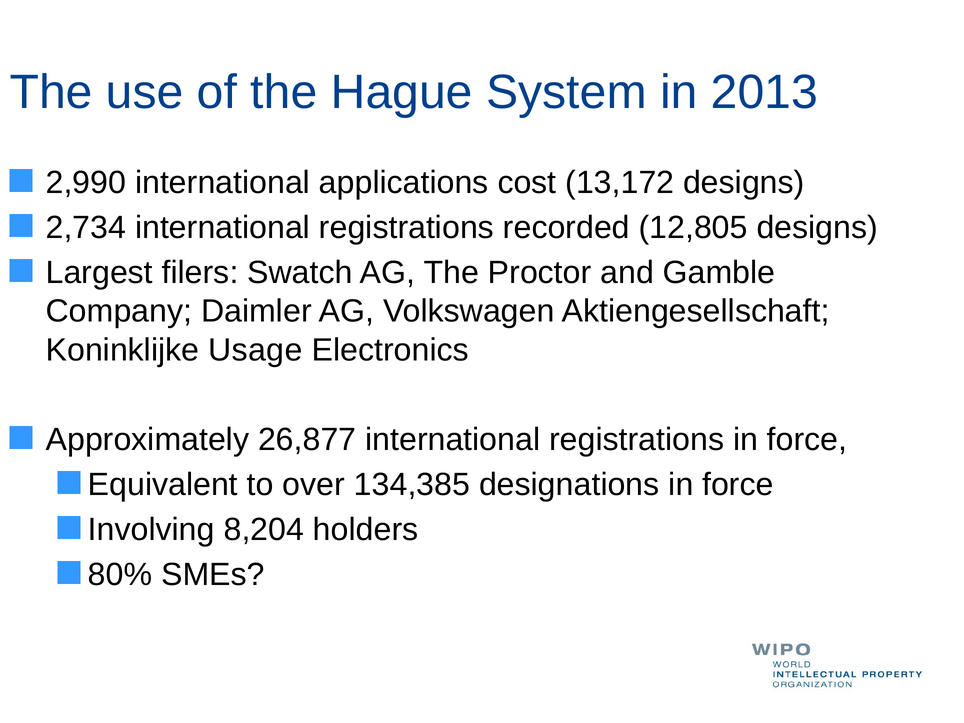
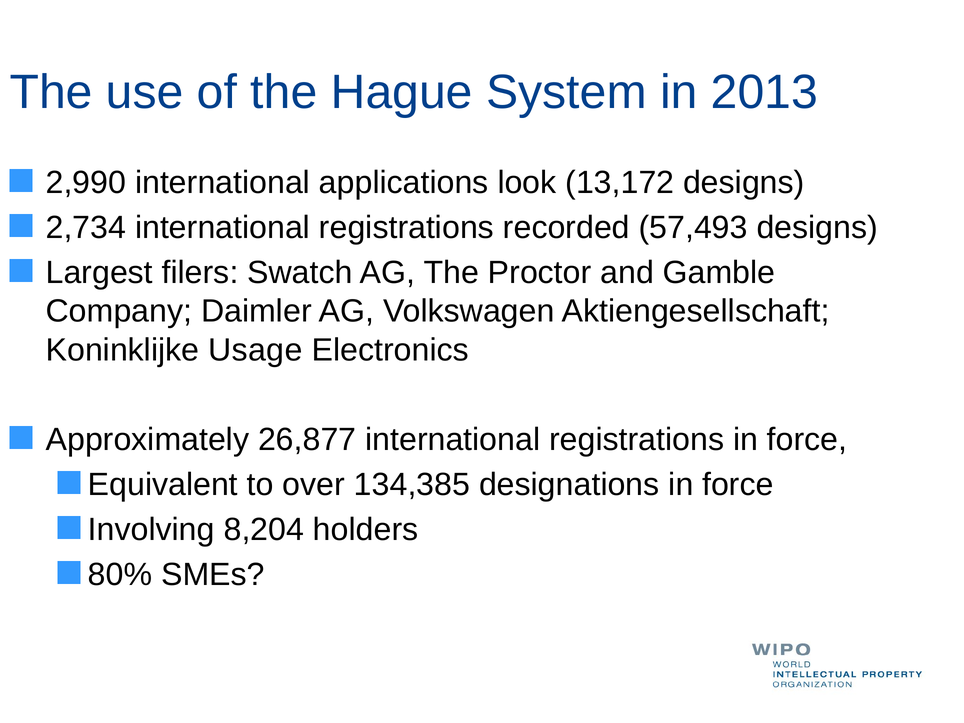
cost: cost -> look
12,805: 12,805 -> 57,493
